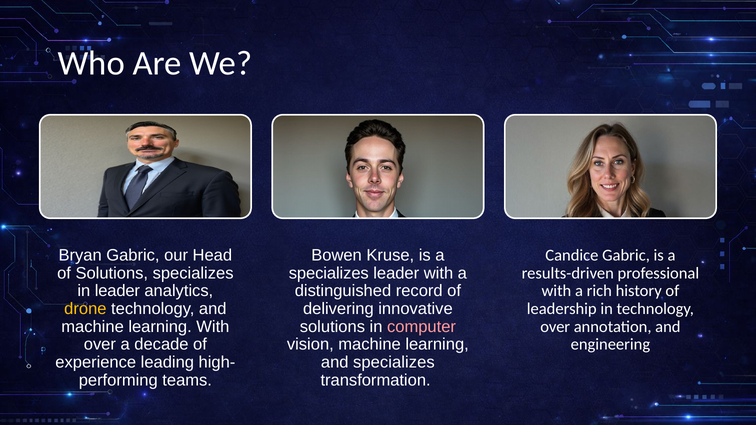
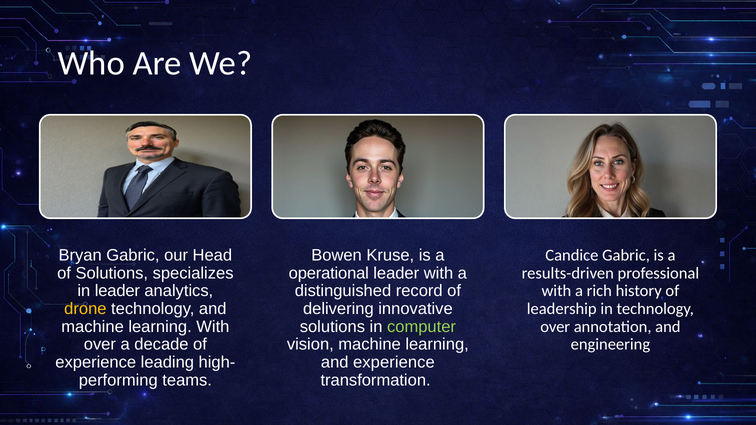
specializes at (329, 273): specializes -> operational
computer colour: pink -> light green
and specializes: specializes -> experience
